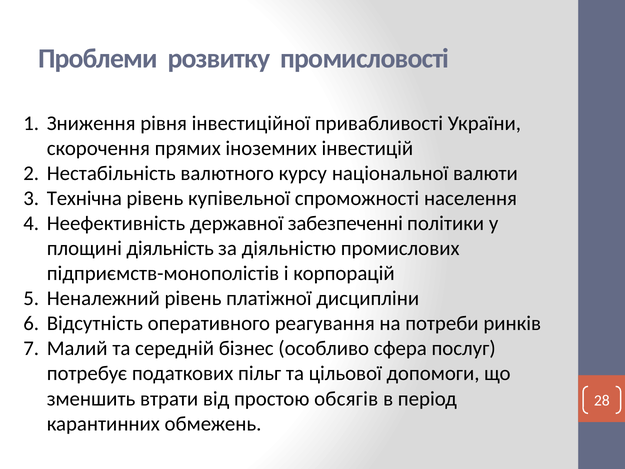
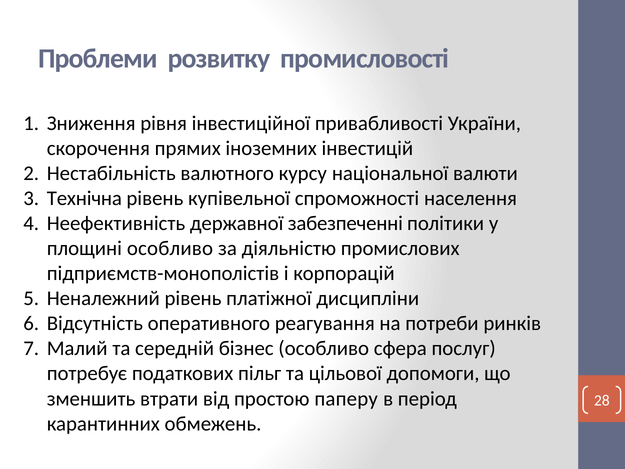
площині дiяльнiсть: дiяльнiсть -> особливо
обсягів: обсягів -> паперу
